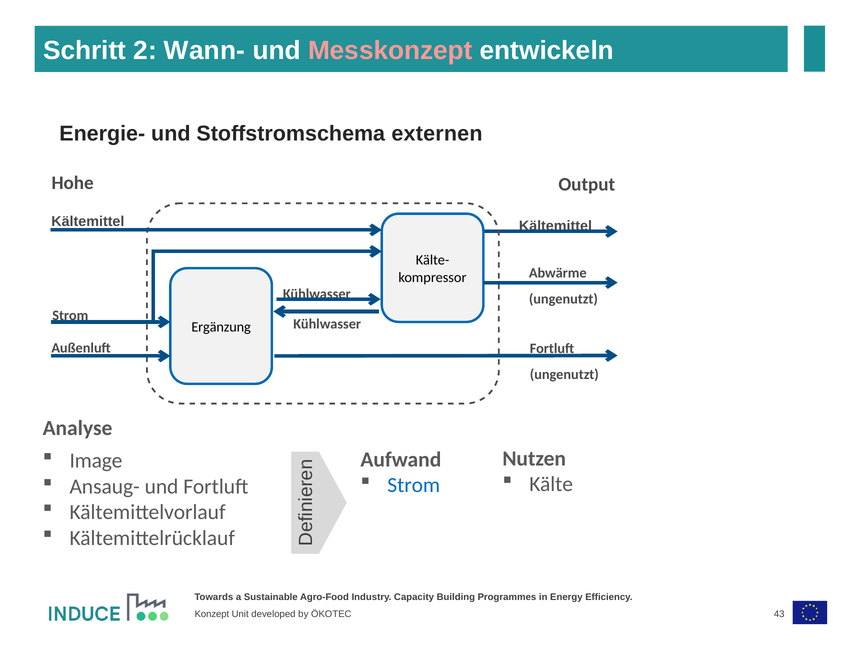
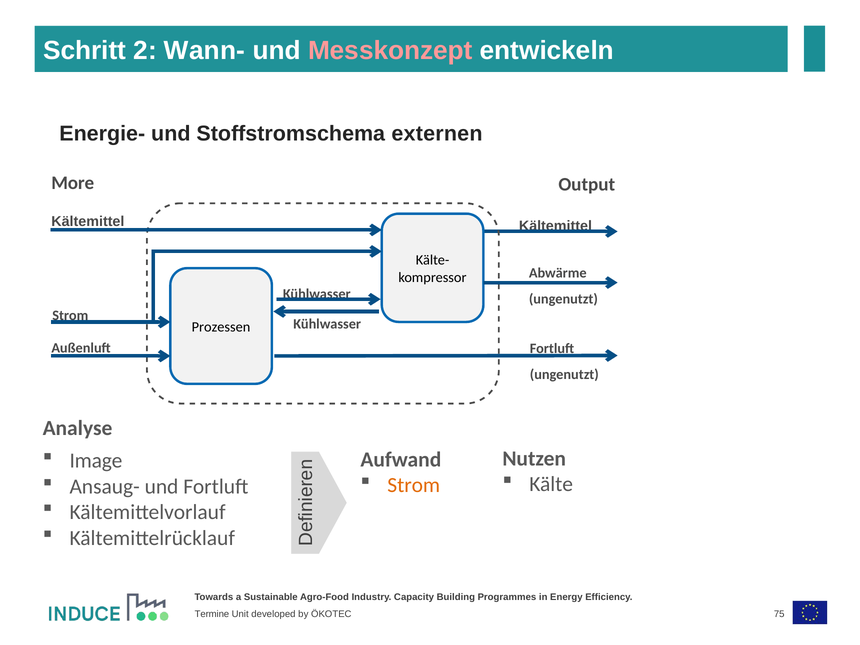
Hohe: Hohe -> More
Ergänzung: Ergänzung -> Prozessen
Strom at (414, 485) colour: blue -> orange
Konzept: Konzept -> Termine
43: 43 -> 75
